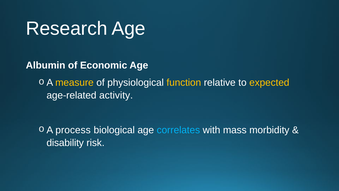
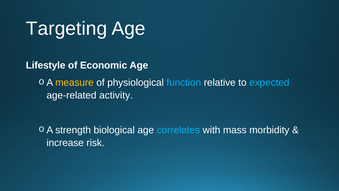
Research: Research -> Targeting
Albumin: Albumin -> Lifestyle
function colour: yellow -> light blue
expected colour: yellow -> light blue
process: process -> strength
disability: disability -> increase
